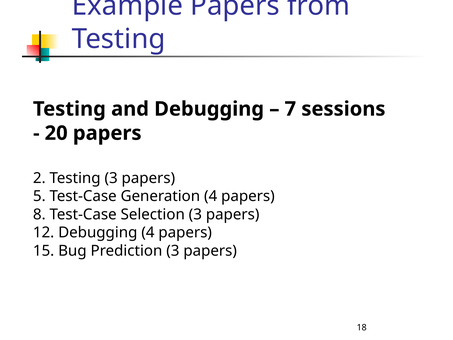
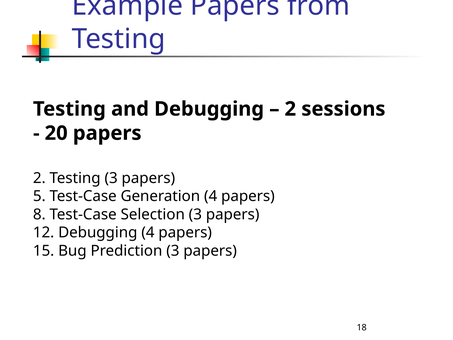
7 at (290, 109): 7 -> 2
